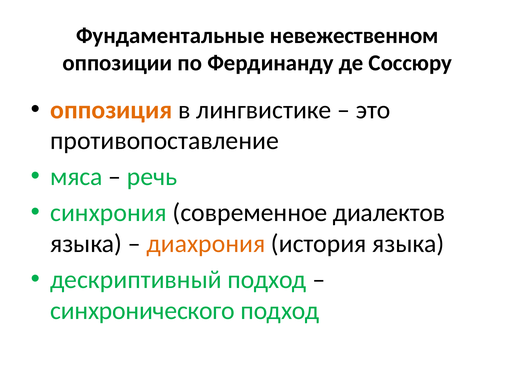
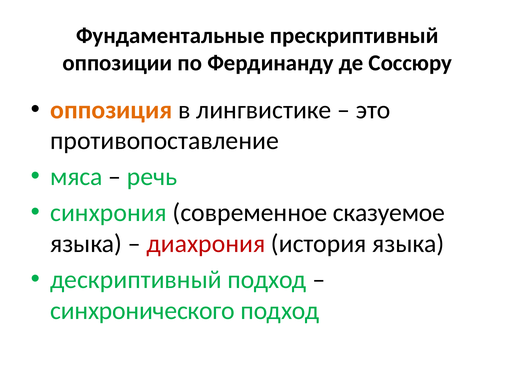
невежественном: невежественном -> прескриптивный
диалектов: диалектов -> сказуемое
диахрония colour: orange -> red
